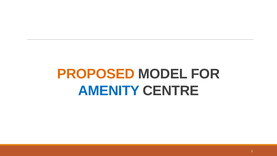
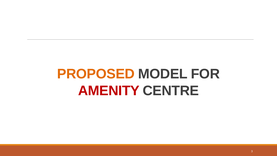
AMENITY colour: blue -> red
